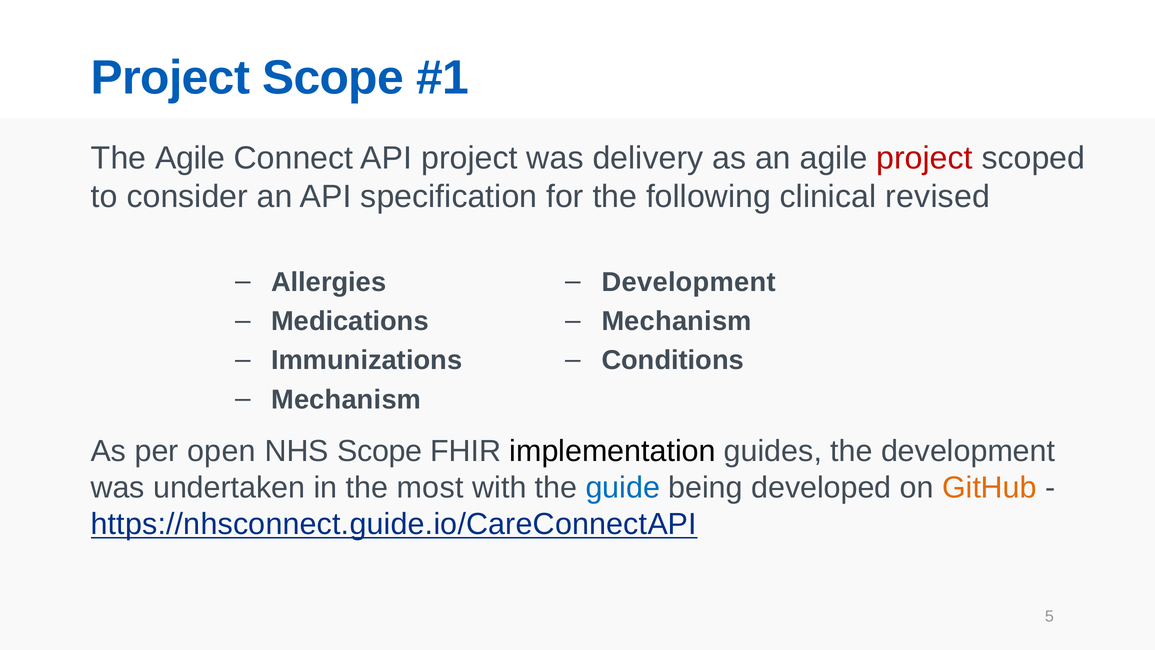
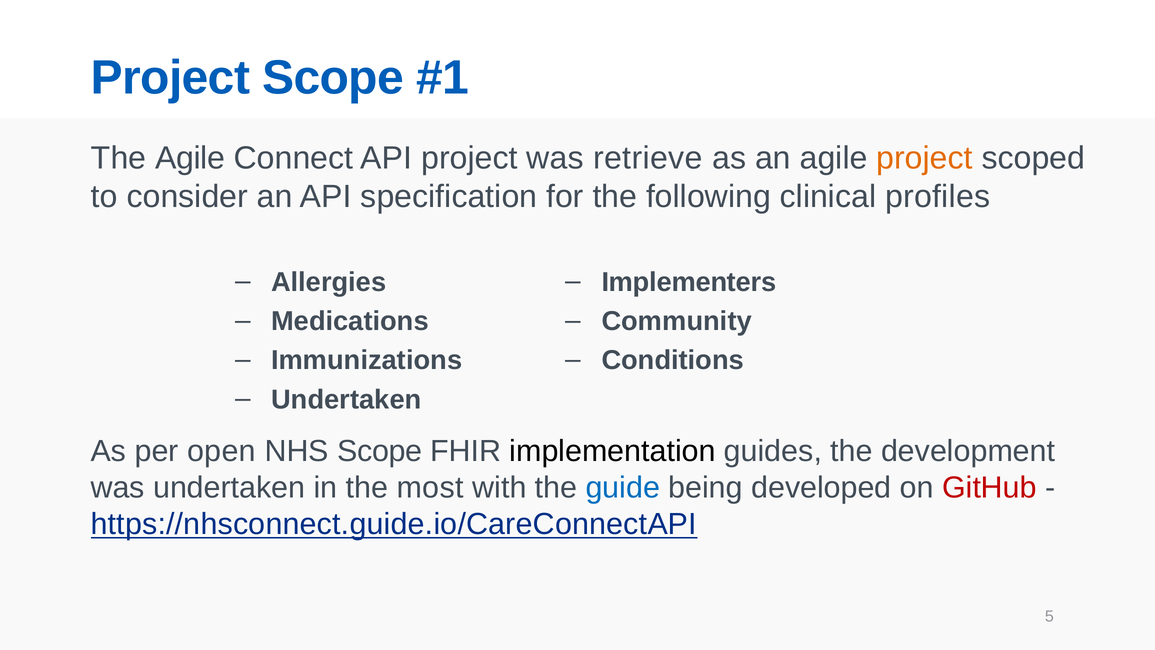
delivery: delivery -> retrieve
project at (925, 158) colour: red -> orange
revised: revised -> profiles
Development at (689, 282): Development -> Implementers
Mechanism at (677, 321): Mechanism -> Community
Mechanism at (346, 399): Mechanism -> Undertaken
GitHub colour: orange -> red
